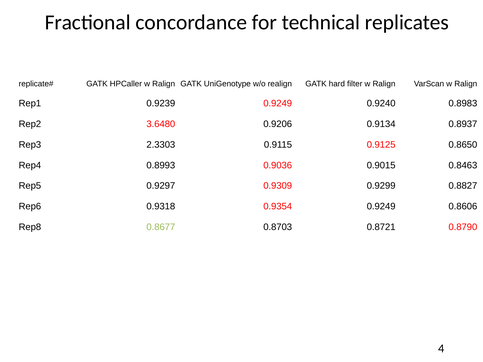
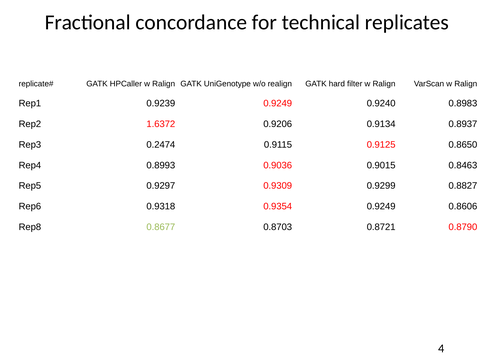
3.6480: 3.6480 -> 1.6372
2.3303: 2.3303 -> 0.2474
